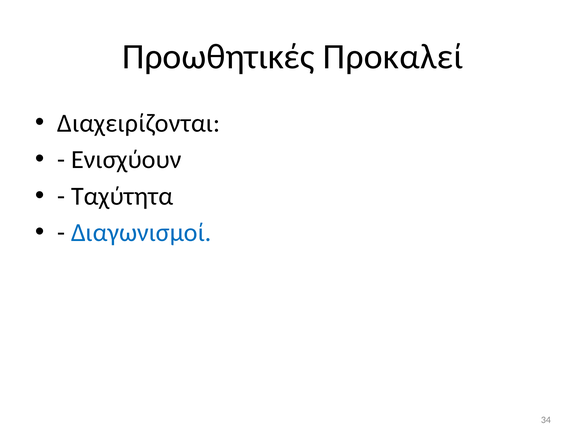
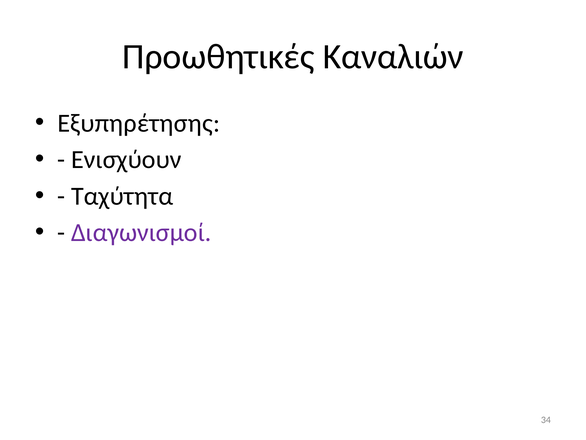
Προκαλεί: Προκαλεί -> Καναλιών
Διαχειρίζονται: Διαχειρίζονται -> Εξυπηρέτησης
Διαγωνισμοί colour: blue -> purple
